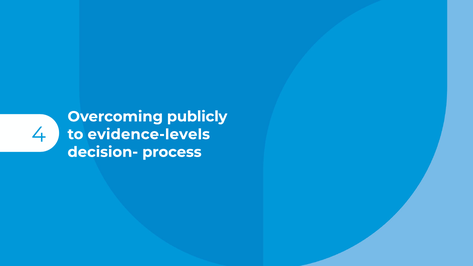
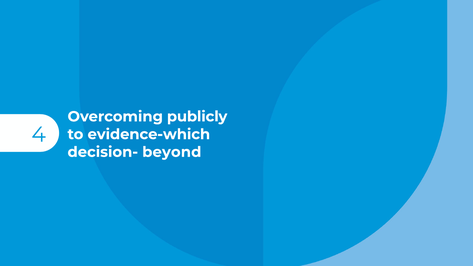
evidence-levels: evidence-levels -> evidence-which
process: process -> beyond
